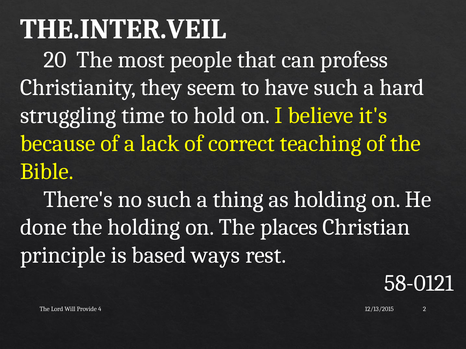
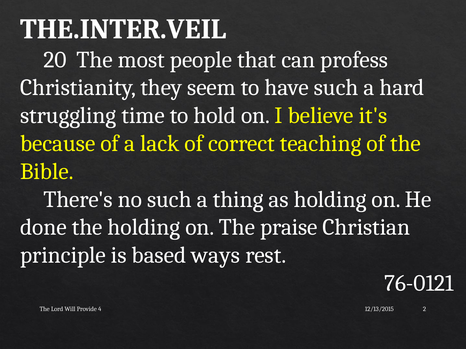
places: places -> praise
58-0121: 58-0121 -> 76-0121
